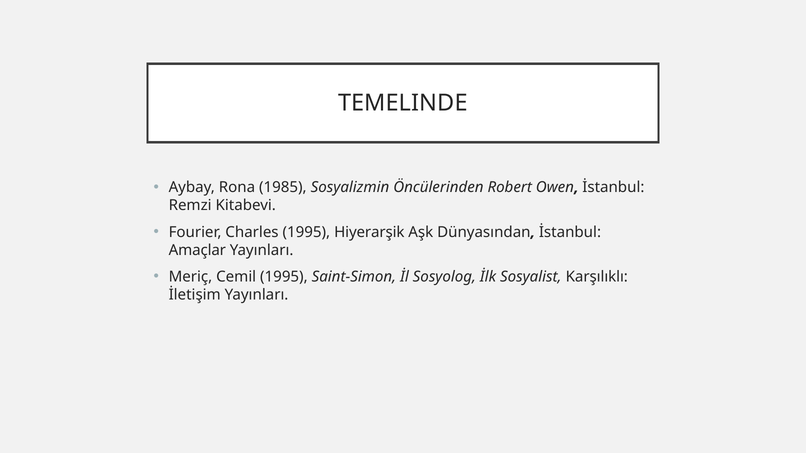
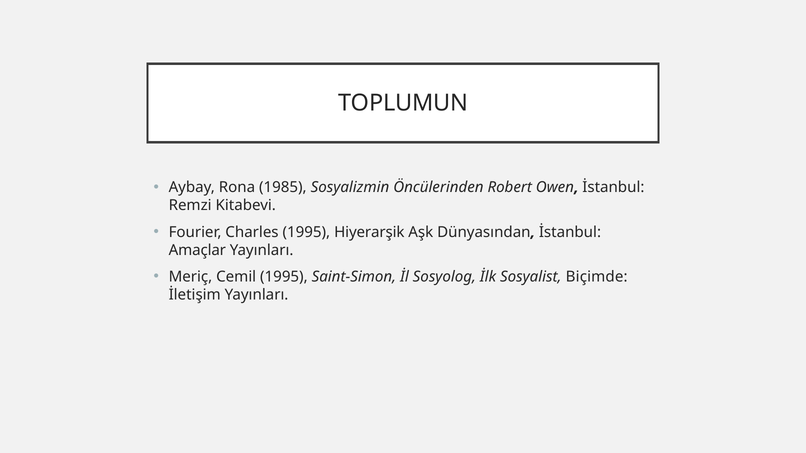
TEMELINDE: TEMELINDE -> TOPLUMUN
Karşılıklı: Karşılıklı -> Biçimde
